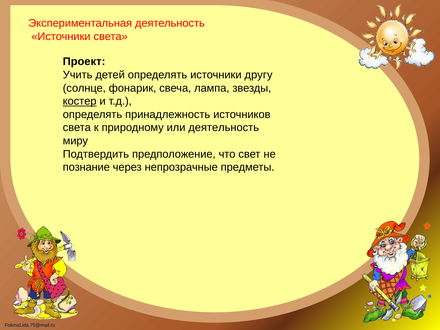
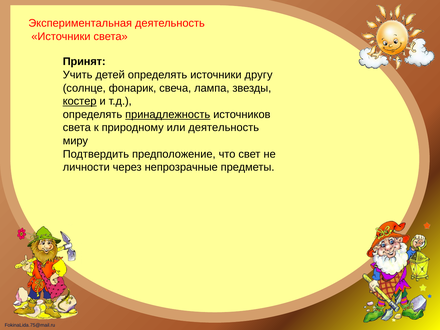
Проект: Проект -> Принят
принадлежность underline: none -> present
познание: познание -> личности
